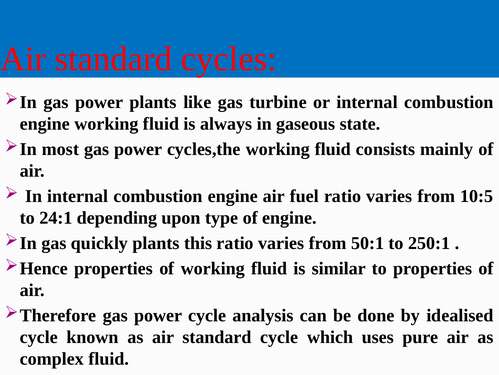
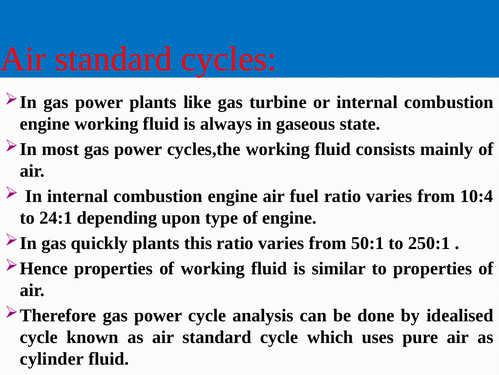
10:5: 10:5 -> 10:4
complex: complex -> cylinder
